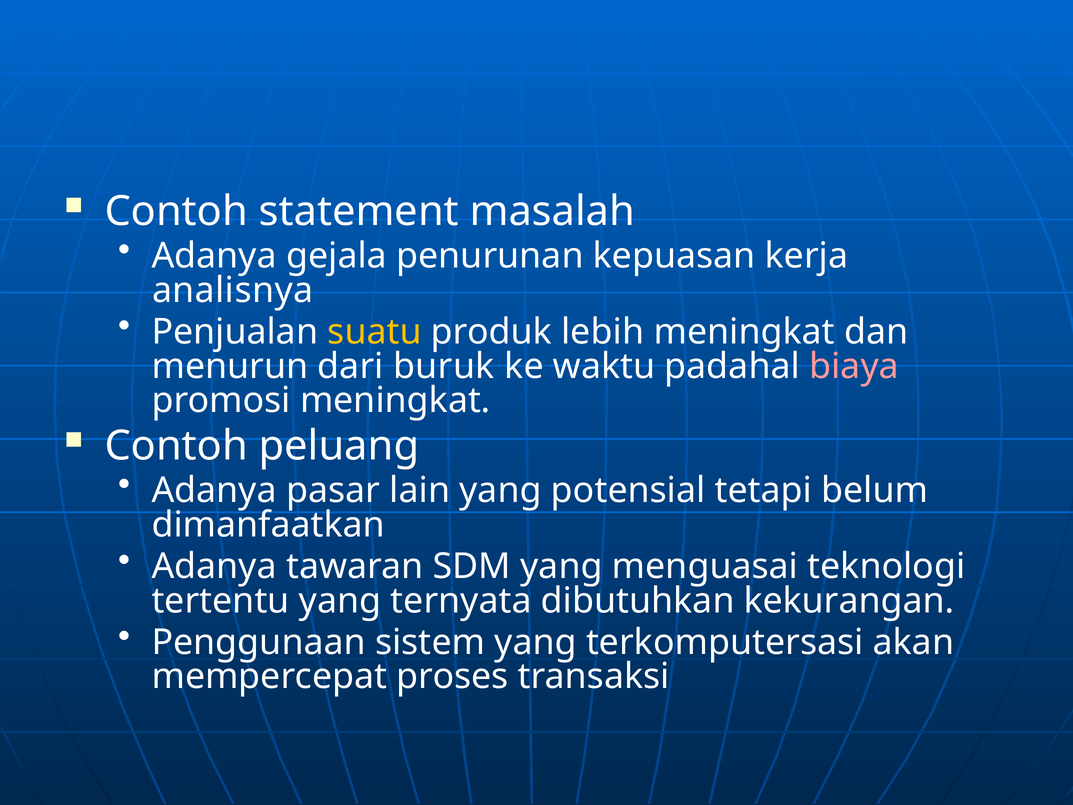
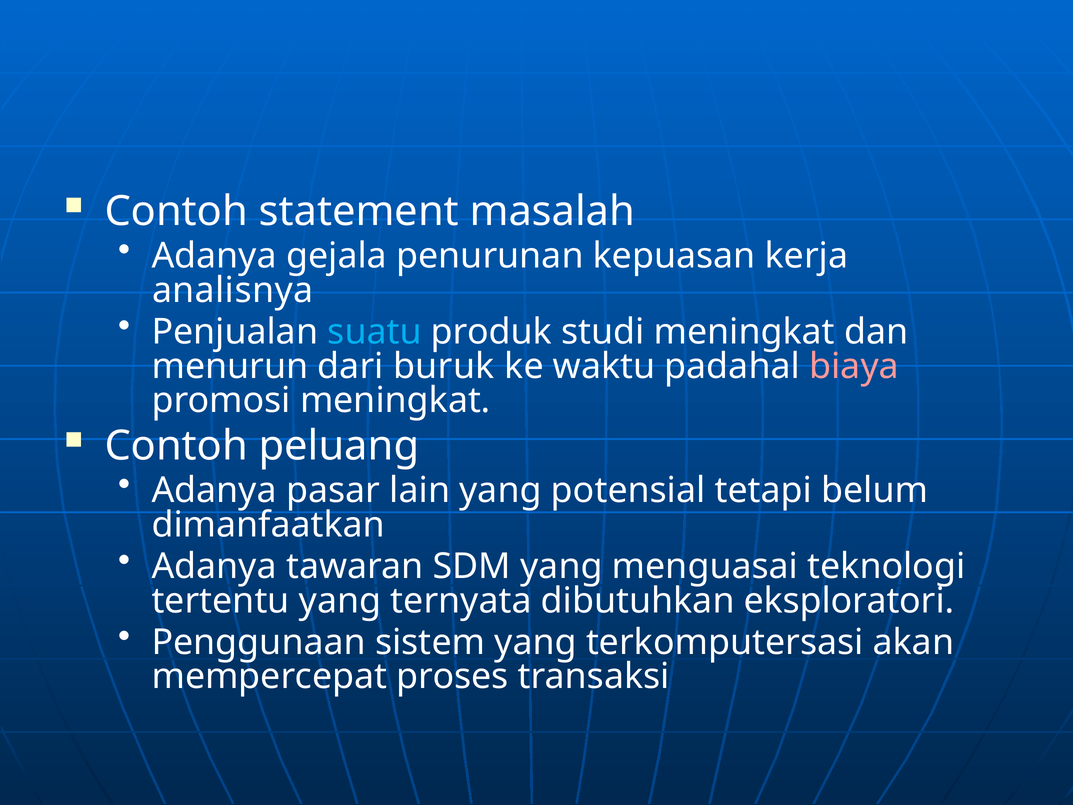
suatu colour: yellow -> light blue
lebih: lebih -> studi
kekurangan: kekurangan -> eksploratori
